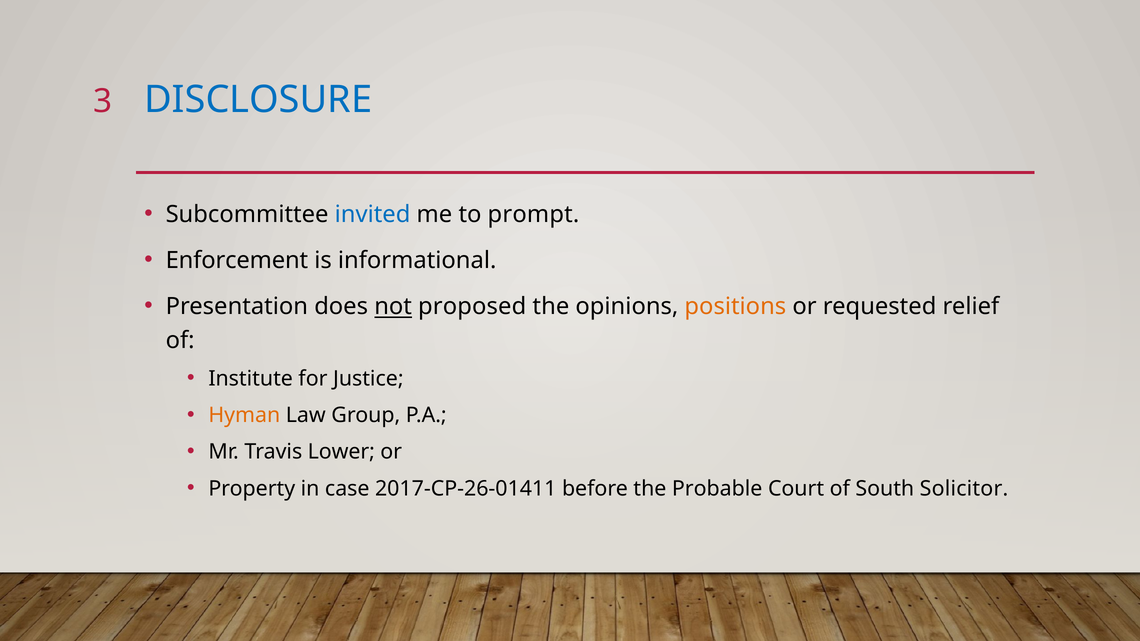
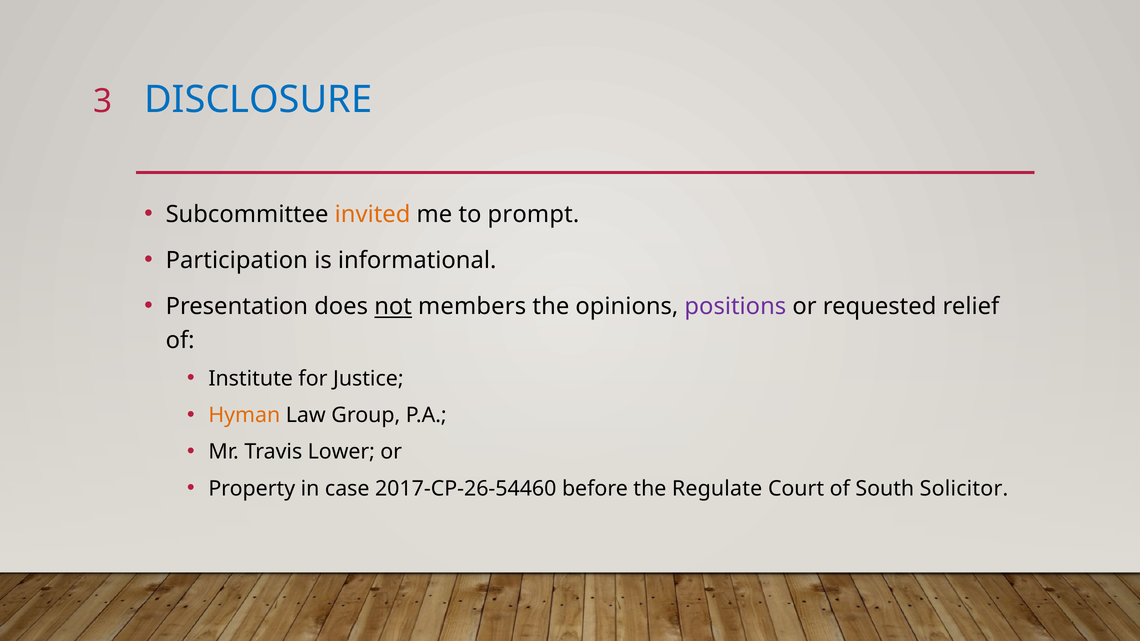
invited colour: blue -> orange
Enforcement: Enforcement -> Participation
proposed: proposed -> members
positions colour: orange -> purple
2017-CP-26-01411: 2017-CP-26-01411 -> 2017-CP-26-54460
Probable: Probable -> Regulate
